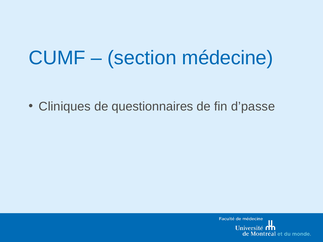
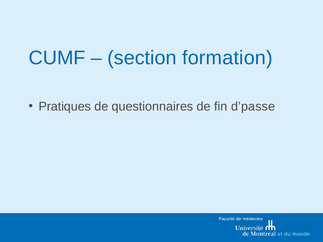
médecine: médecine -> formation
Cliniques: Cliniques -> Pratiques
